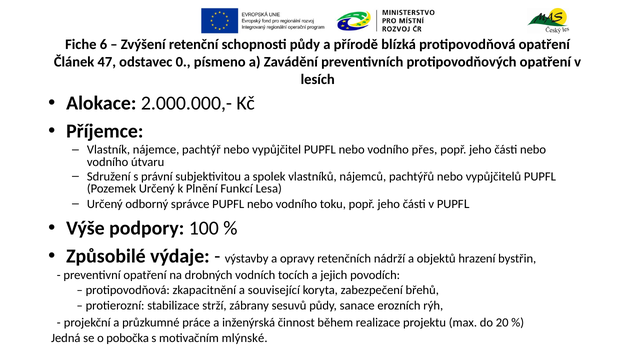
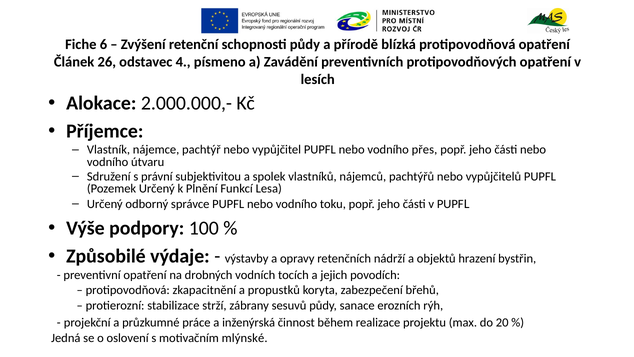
47: 47 -> 26
0: 0 -> 4
související: související -> propustků
pobočka: pobočka -> oslovení
